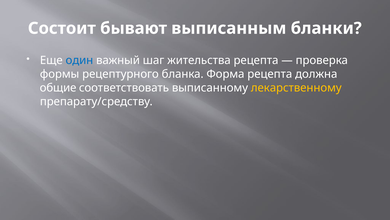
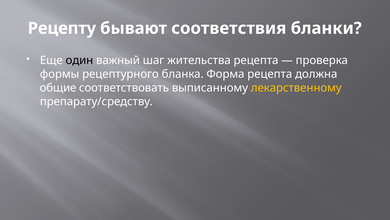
Состоит: Состоит -> Рецепту
выписанным: выписанным -> соответствия
один colour: blue -> black
